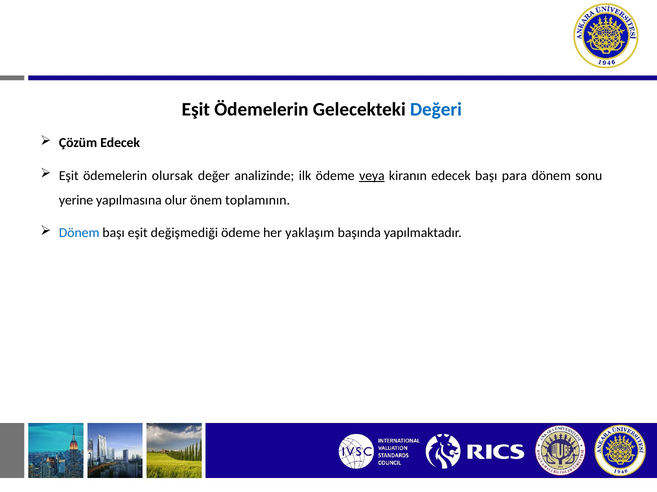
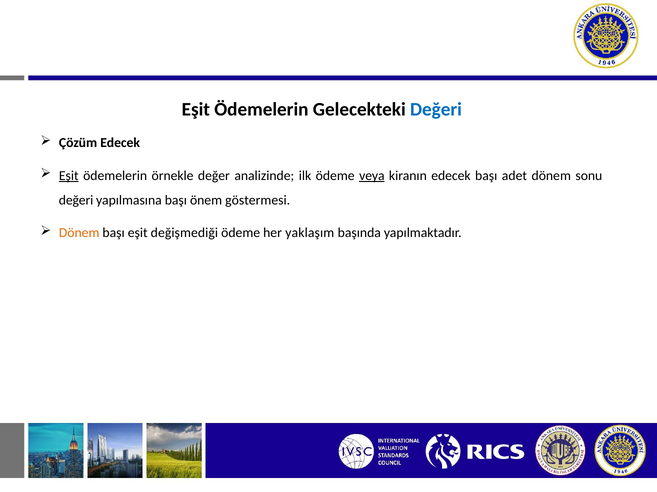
Eşit at (69, 176) underline: none -> present
olursak: olursak -> örnekle
para: para -> adet
yerine at (76, 200): yerine -> değeri
yapılmasına olur: olur -> başı
toplamının: toplamının -> göstermesi
Dönem at (79, 233) colour: blue -> orange
